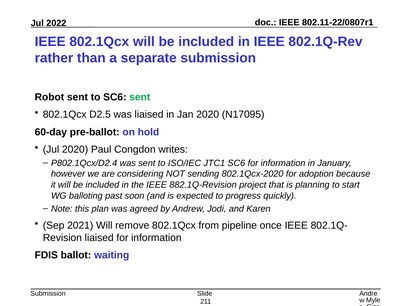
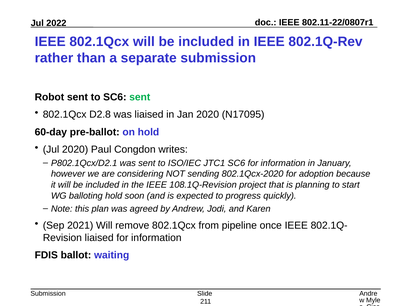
D2.5: D2.5 -> D2.8
P802.1Qcx/D2.4: P802.1Qcx/D2.4 -> P802.1Qcx/D2.1
882.1Q-Revision: 882.1Q-Revision -> 108.1Q-Revision
balloting past: past -> hold
